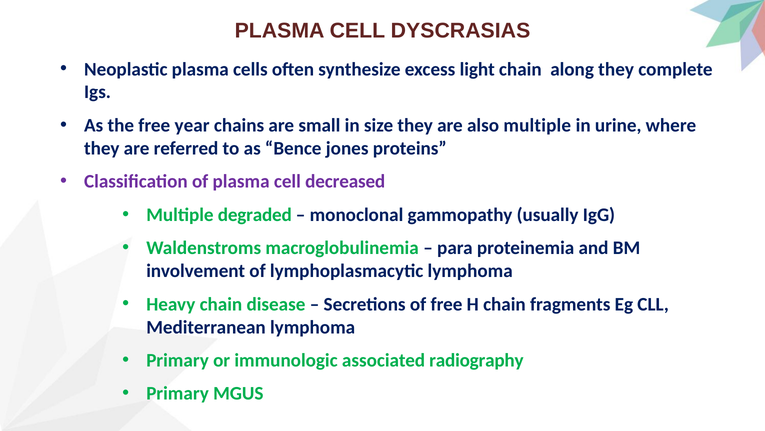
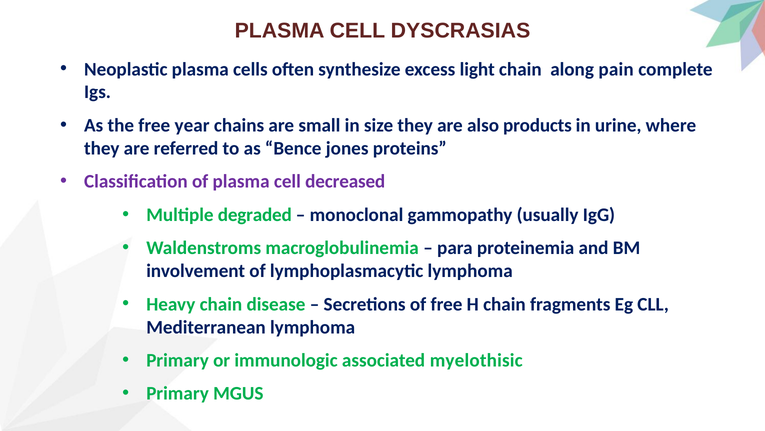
along they: they -> pain
also multiple: multiple -> products
radiography: radiography -> myelothisic
